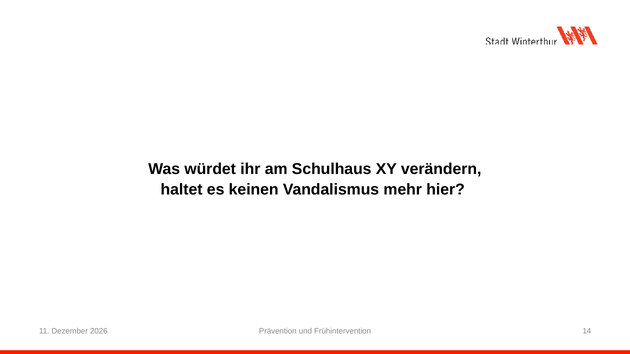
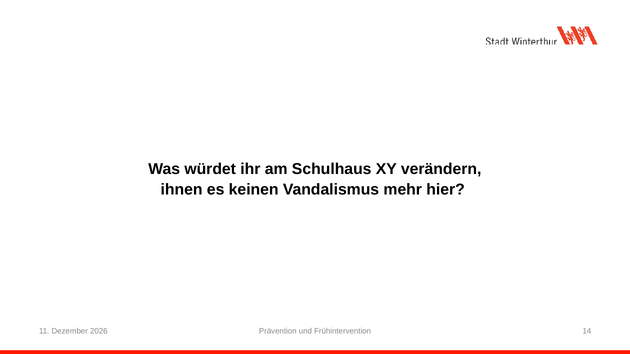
haltet: haltet -> ihnen
